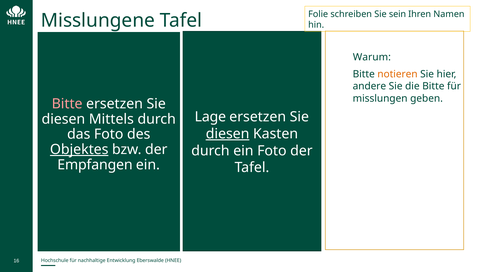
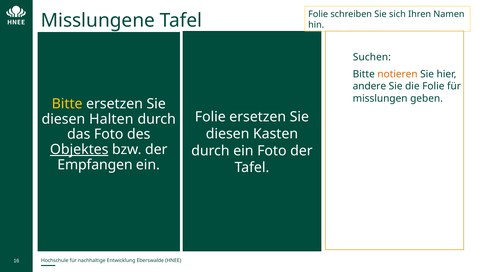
sein: sein -> sich
Warum: Warum -> Suchen
die Bitte: Bitte -> Folie
Bitte at (67, 104) colour: pink -> yellow
Lage at (210, 117): Lage -> Folie
Mittels: Mittels -> Halten
diesen at (228, 134) underline: present -> none
